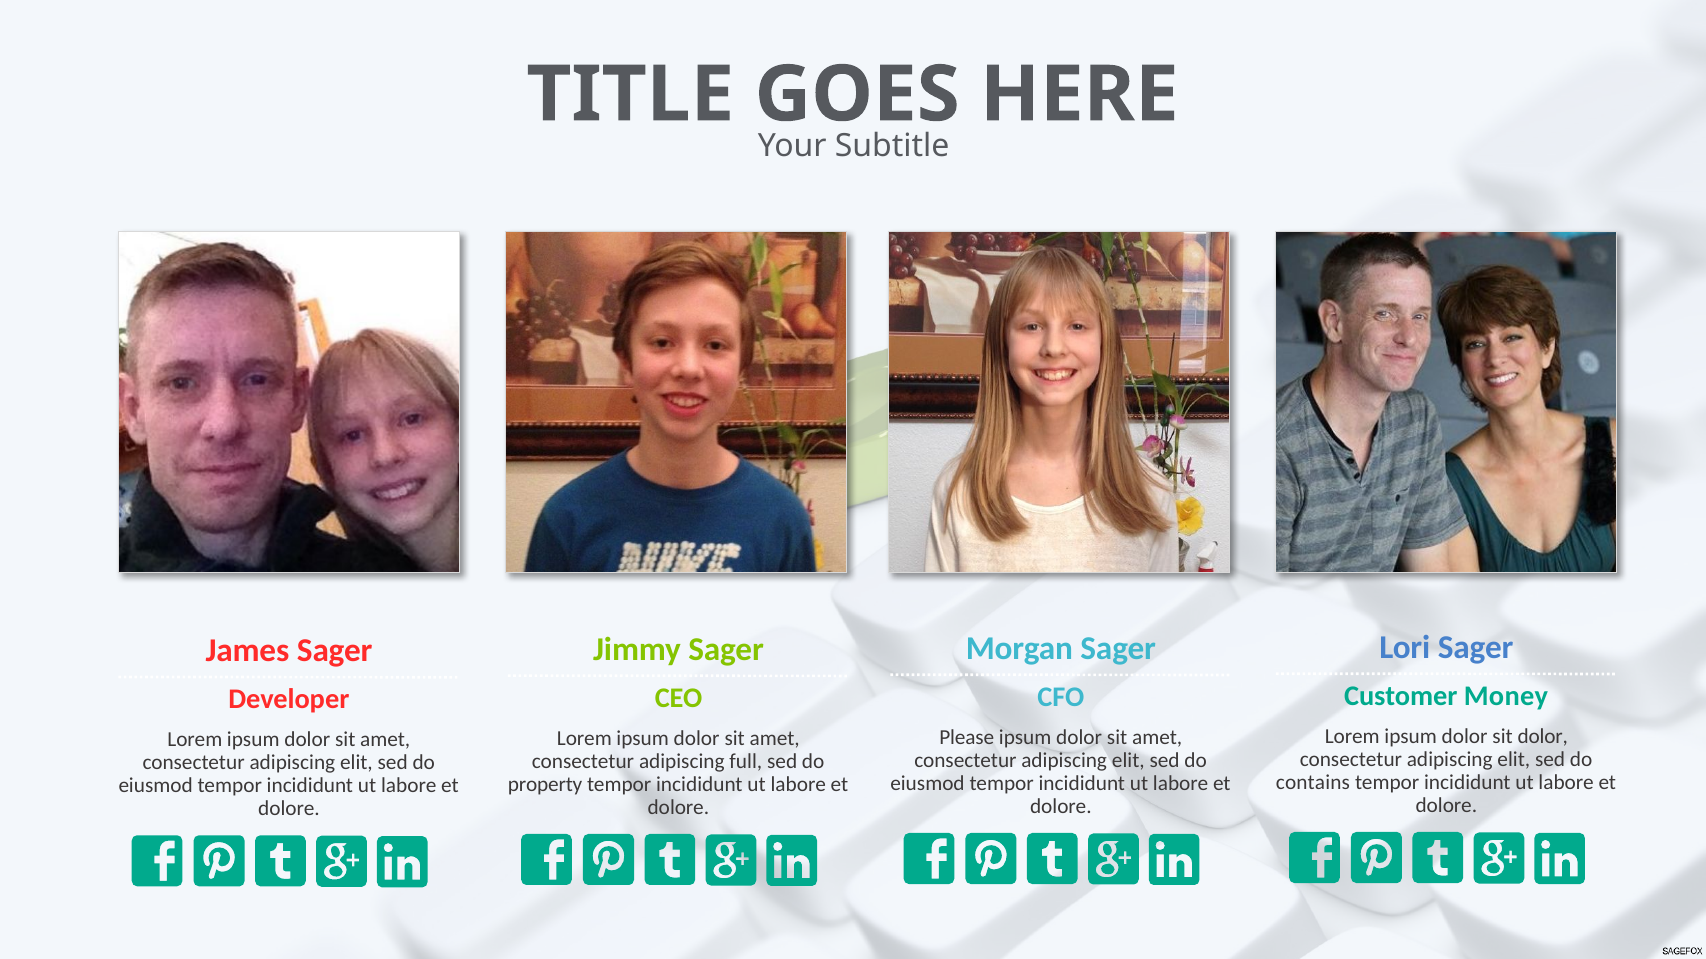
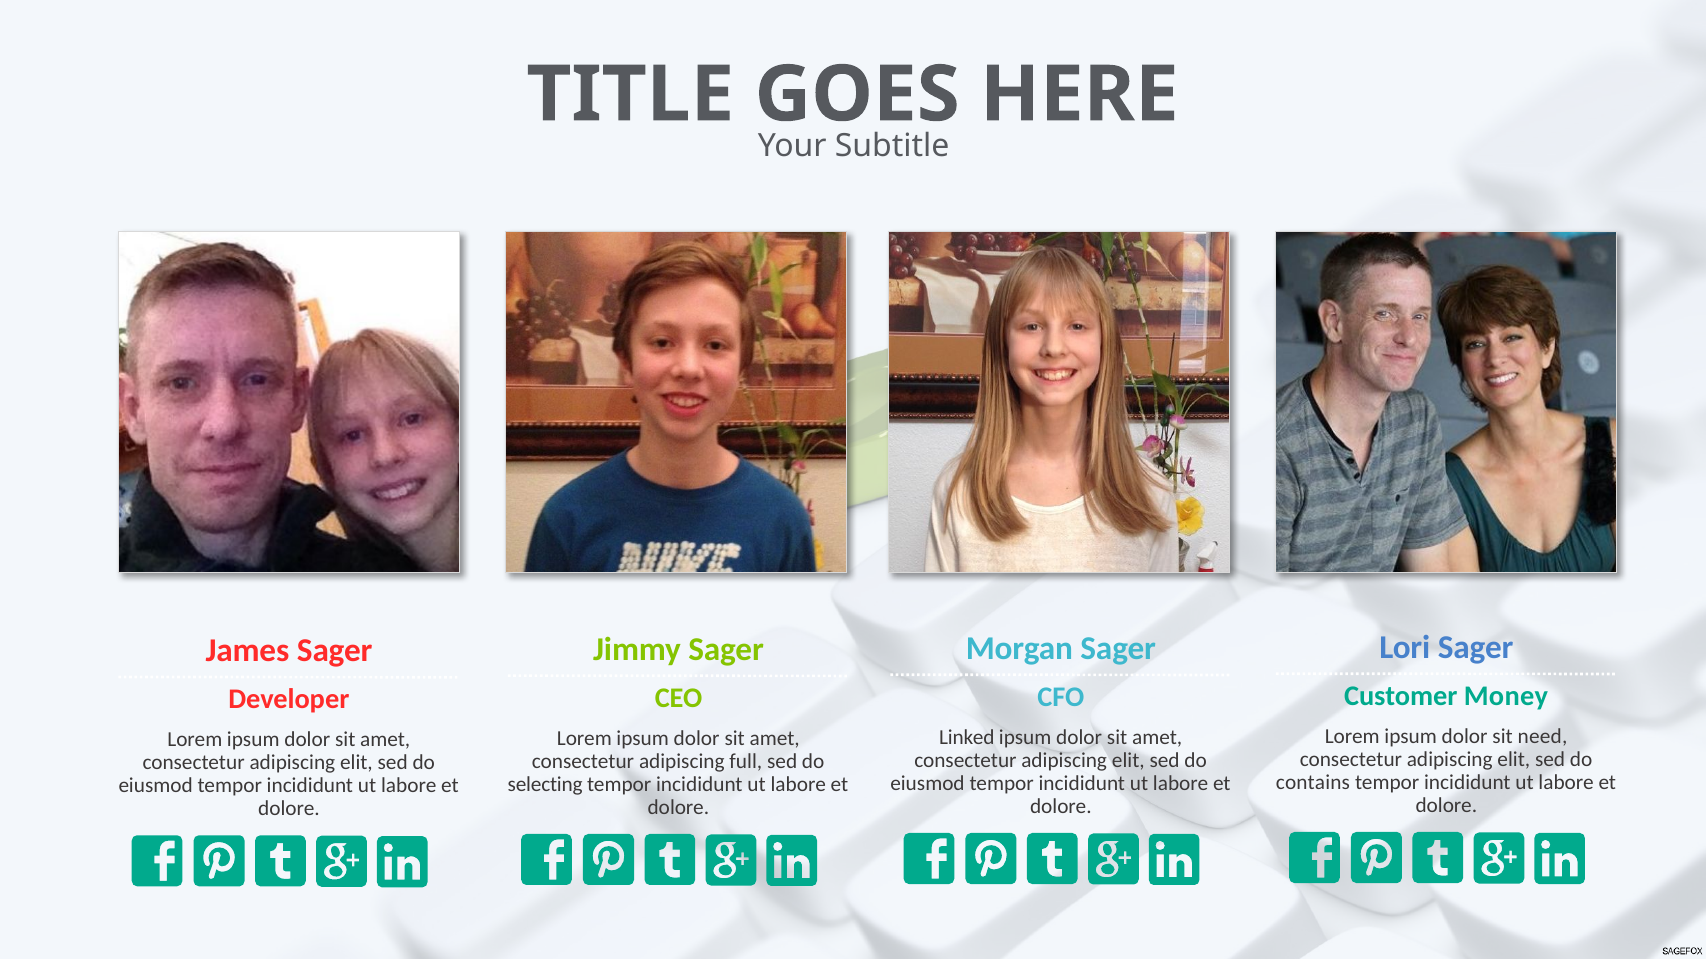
sit dolor: dolor -> need
Please: Please -> Linked
property: property -> selecting
